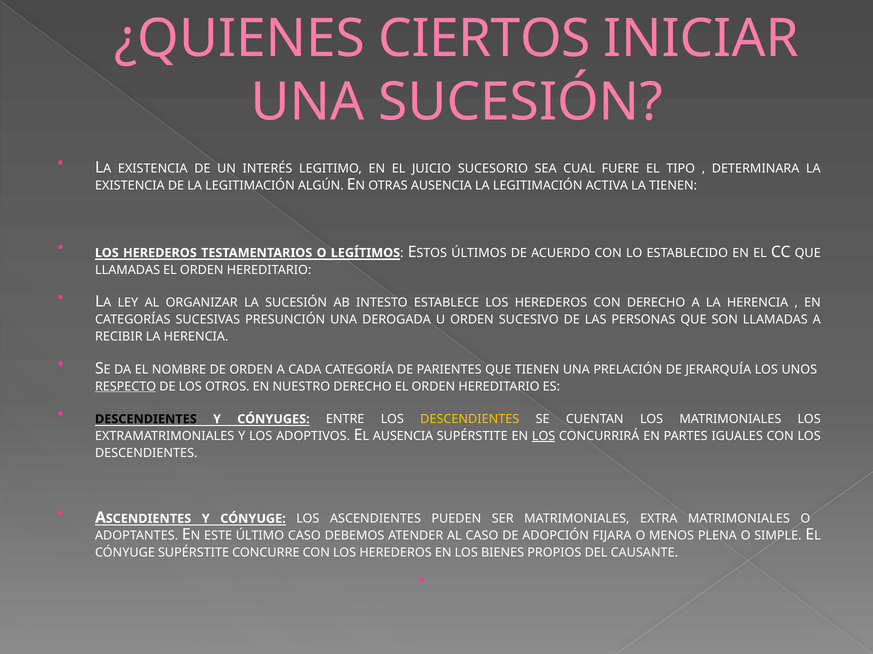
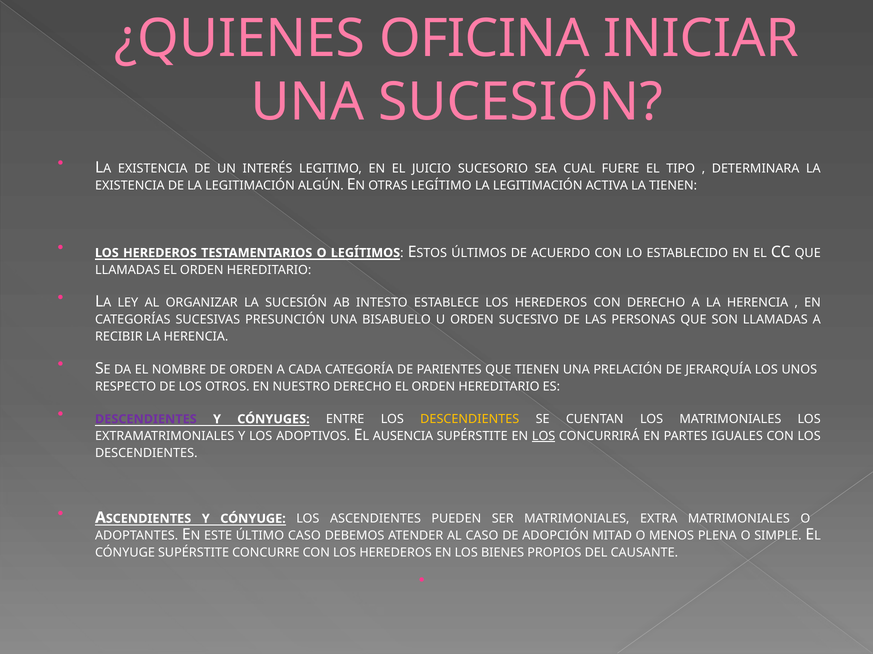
CIERTOS: CIERTOS -> OFICINA
OTRAS AUSENCIA: AUSENCIA -> LEGÍTIMO
DEROGADA: DEROGADA -> BISABUELO
RESPECTO underline: present -> none
DESCENDIENTES at (146, 420) colour: black -> purple
FIJARA: FIJARA -> MITAD
